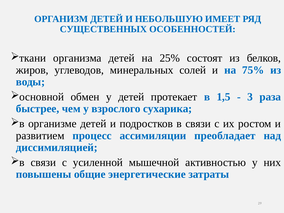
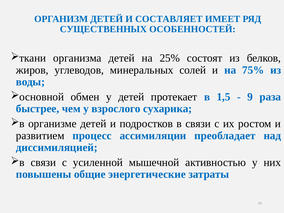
НЕБОЛЬШУЮ: НЕБОЛЬШУЮ -> СОСТАВЛЯЕТ
3: 3 -> 9
